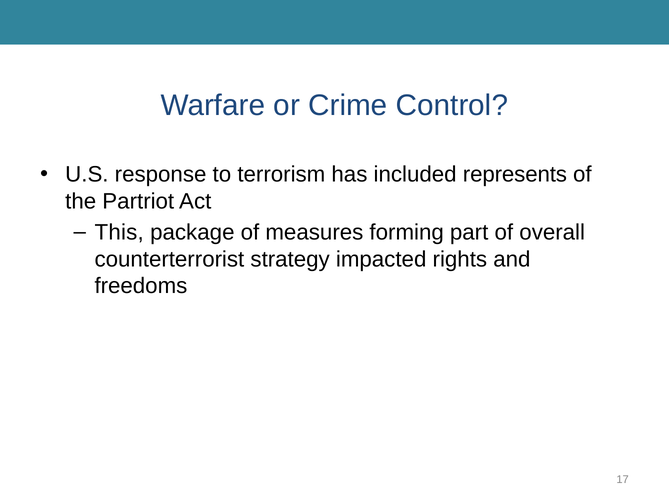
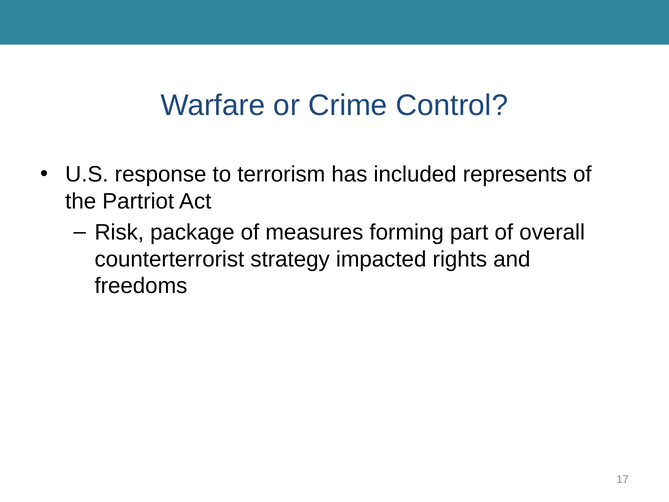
This: This -> Risk
